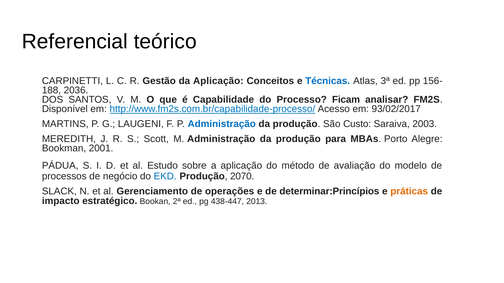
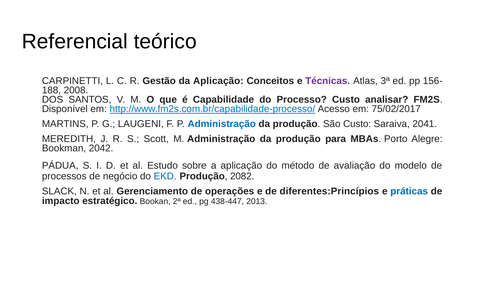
Técnicas colour: blue -> purple
2036: 2036 -> 2008
Processo Ficam: Ficam -> Custo
93/02/2017: 93/02/2017 -> 75/02/2017
2003: 2003 -> 2041
2001: 2001 -> 2042
2070: 2070 -> 2082
determinar:Princípios: determinar:Princípios -> diferentes:Princípios
práticas colour: orange -> blue
